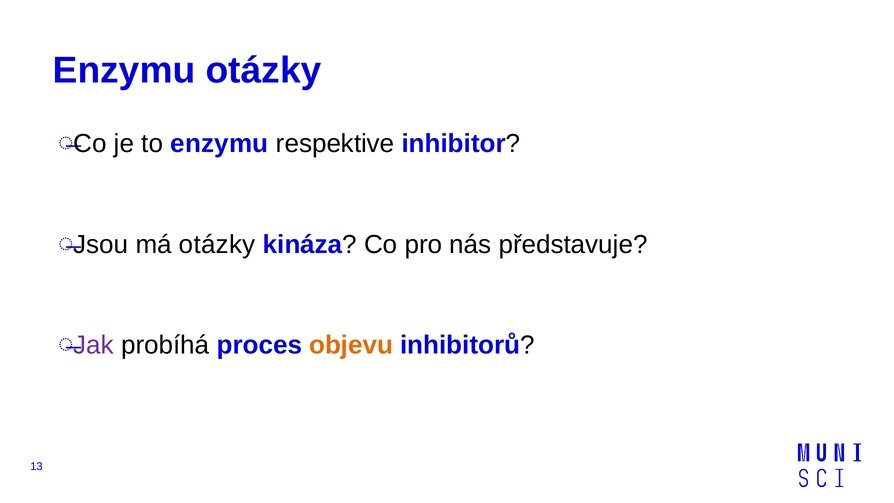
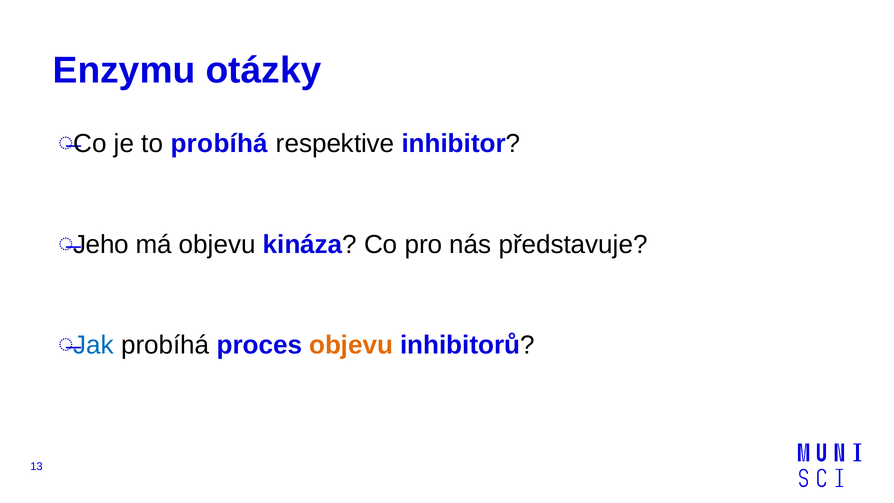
to enzymu: enzymu -> probíhá
Jsou: Jsou -> Jeho
má otázky: otázky -> objevu
Jak colour: purple -> blue
